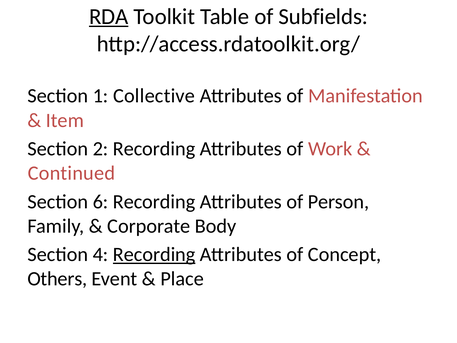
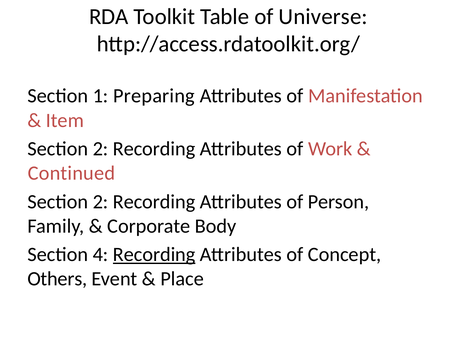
RDA underline: present -> none
Subfields: Subfields -> Universe
Collective: Collective -> Preparing
6 at (101, 202): 6 -> 2
